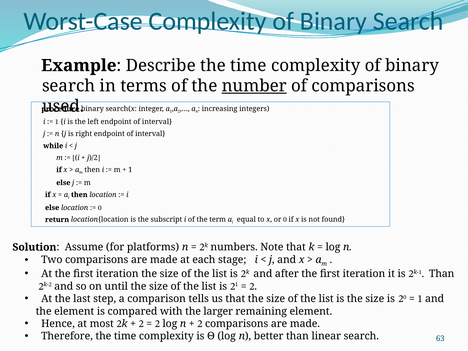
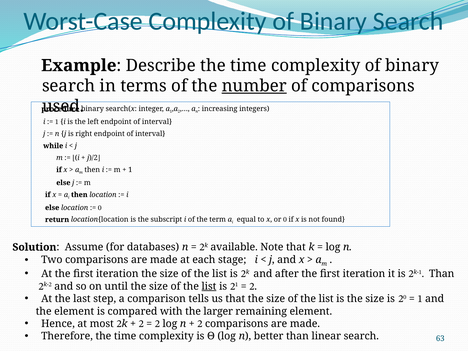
numbers: numbers -> available
platforms: platforms -> databases
list at (209, 286) underline: none -> present
